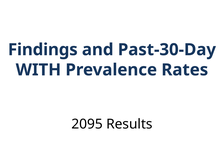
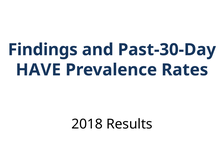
WITH: WITH -> HAVE
2095: 2095 -> 2018
